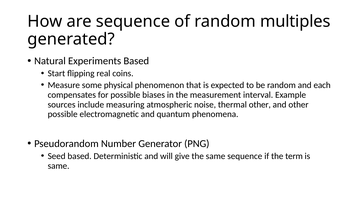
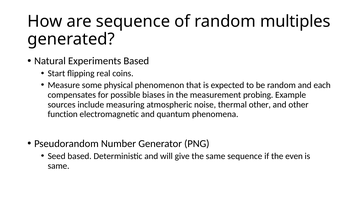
interval: interval -> probing
possible at (63, 114): possible -> function
term: term -> even
